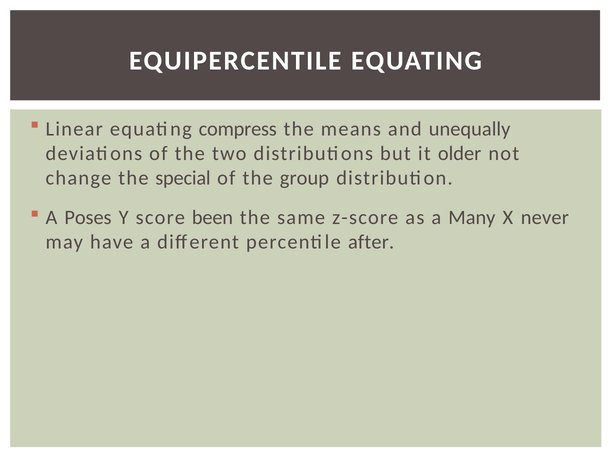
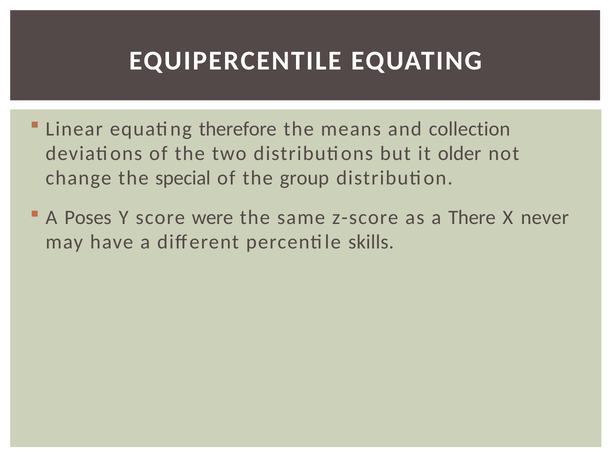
compress: compress -> therefore
unequally: unequally -> collection
been: been -> were
Many: Many -> There
after: after -> skills
